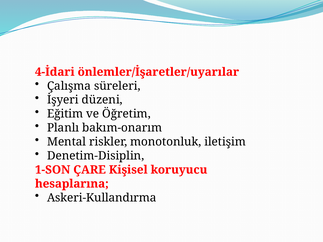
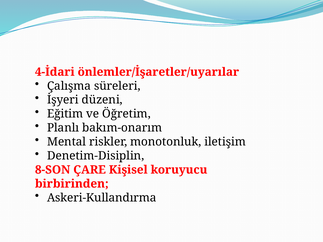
1-SON: 1-SON -> 8-SON
hesaplarına: hesaplarına -> birbirinden
